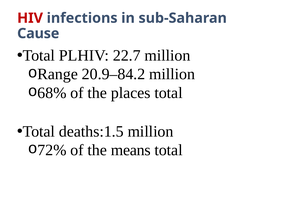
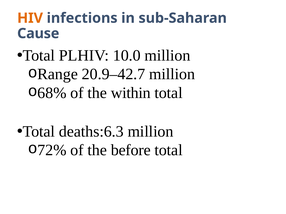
HIV colour: red -> orange
22.7: 22.7 -> 10.0
20.9–84.2: 20.9–84.2 -> 20.9–42.7
places: places -> within
deaths:1.5: deaths:1.5 -> deaths:6.3
means: means -> before
